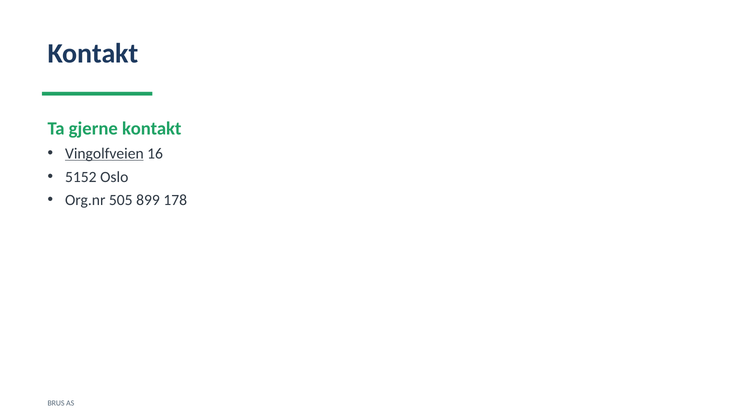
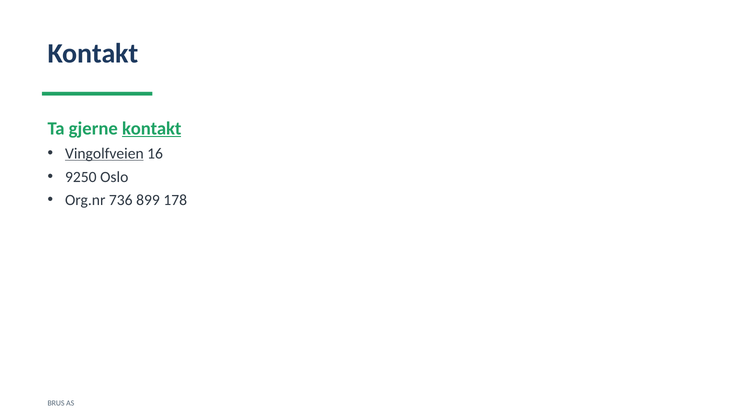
kontakt at (152, 129) underline: none -> present
5152: 5152 -> 9250
505: 505 -> 736
